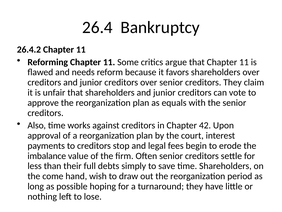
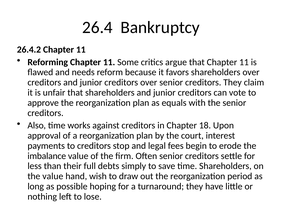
42: 42 -> 18
the come: come -> value
